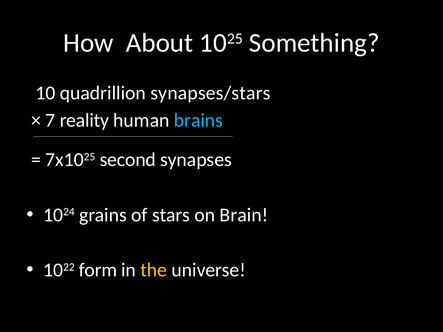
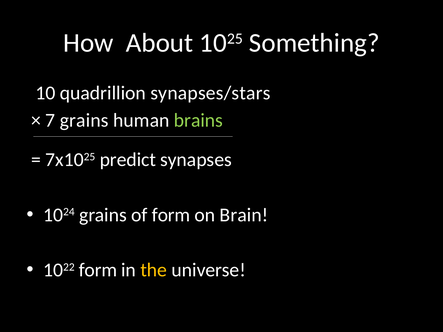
7 reality: reality -> grains
brains colour: light blue -> light green
second: second -> predict
of stars: stars -> form
